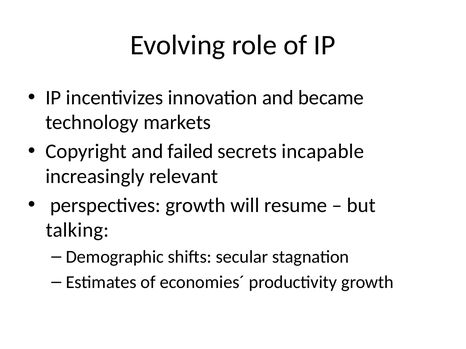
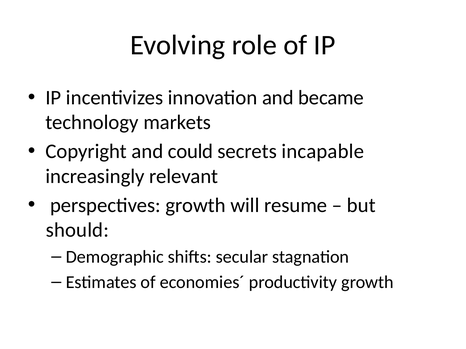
failed: failed -> could
talking: talking -> should
